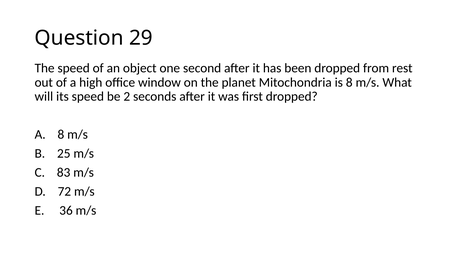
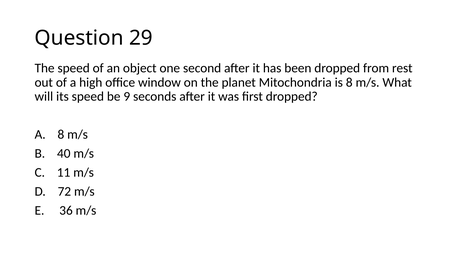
2: 2 -> 9
25: 25 -> 40
83: 83 -> 11
